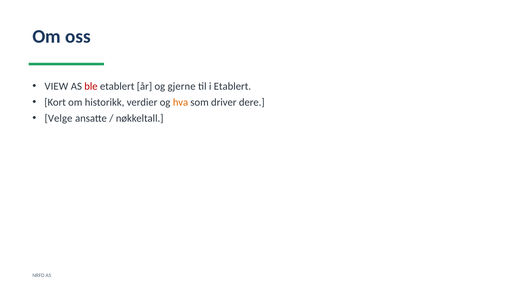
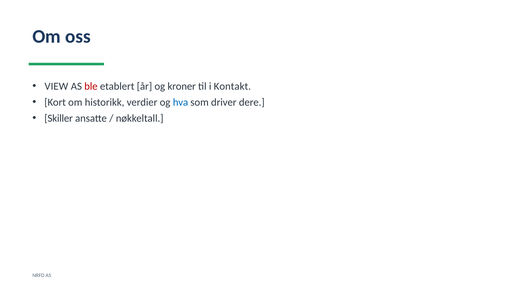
gjerne: gjerne -> kroner
i Etablert: Etablert -> Kontakt
hva colour: orange -> blue
Velge: Velge -> Skiller
